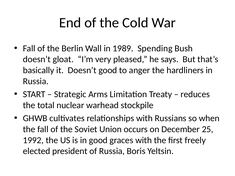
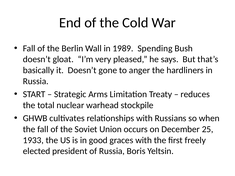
Doesn’t good: good -> gone
1992: 1992 -> 1933
